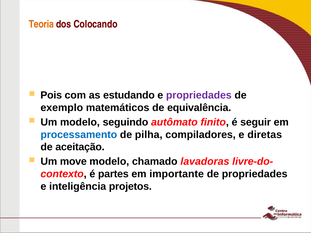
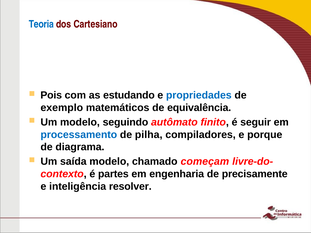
Teoria colour: orange -> blue
Colocando: Colocando -> Cartesiano
propriedades at (199, 95) colour: purple -> blue
diretas: diretas -> porque
aceitação: aceitação -> diagrama
move: move -> saída
lavadoras: lavadoras -> começam
importante: importante -> engenharia
de propriedades: propriedades -> precisamente
projetos: projetos -> resolver
